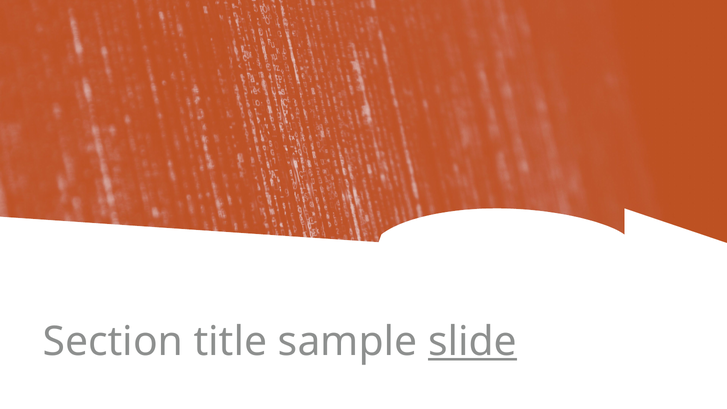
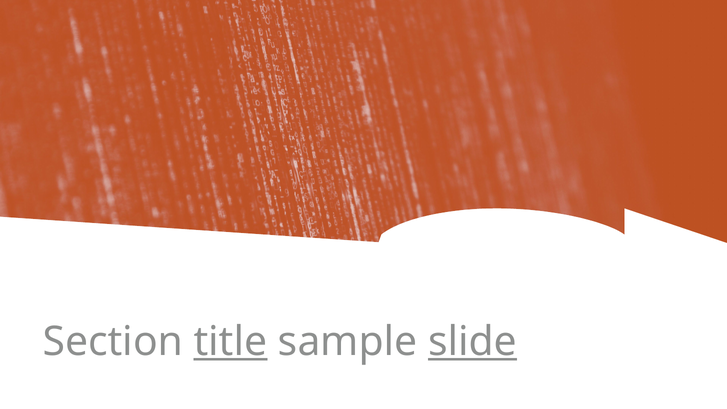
title underline: none -> present
